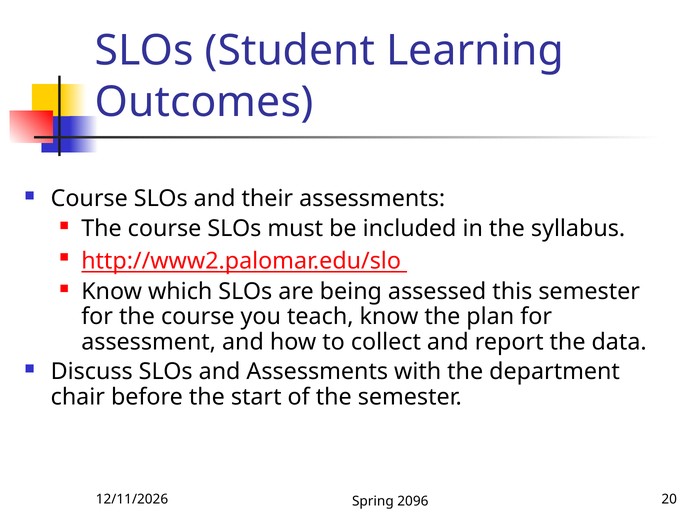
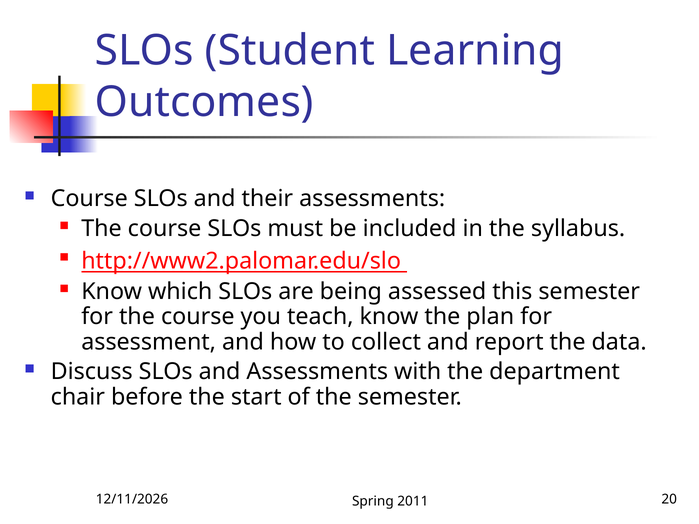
2096: 2096 -> 2011
